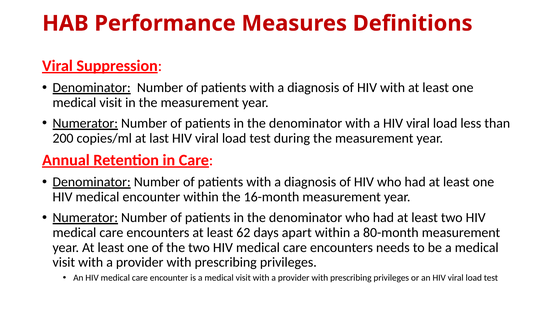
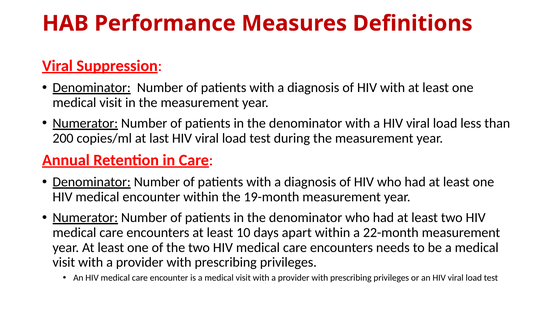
16-month: 16-month -> 19-month
62: 62 -> 10
80-month: 80-month -> 22-month
